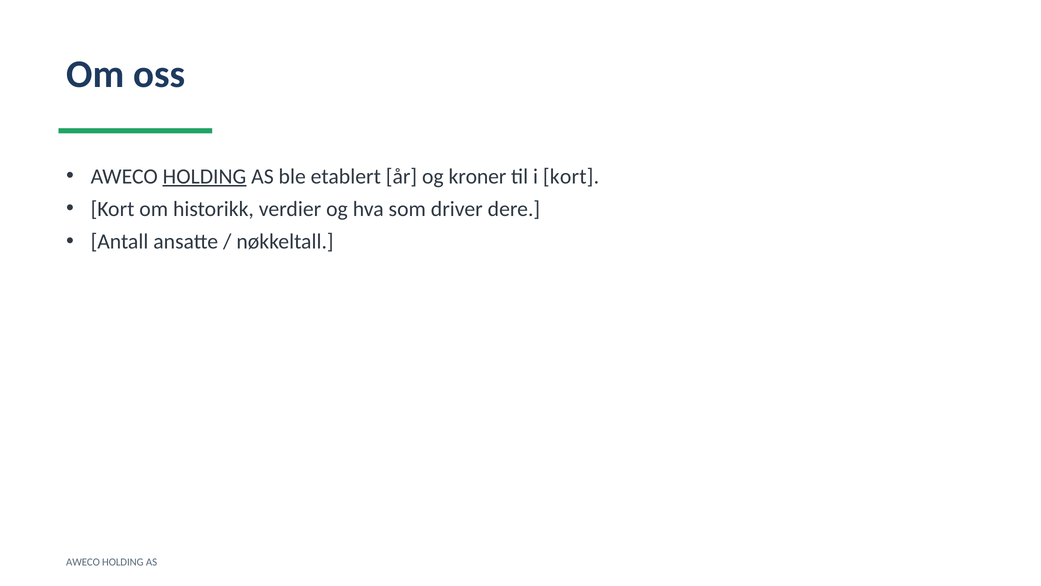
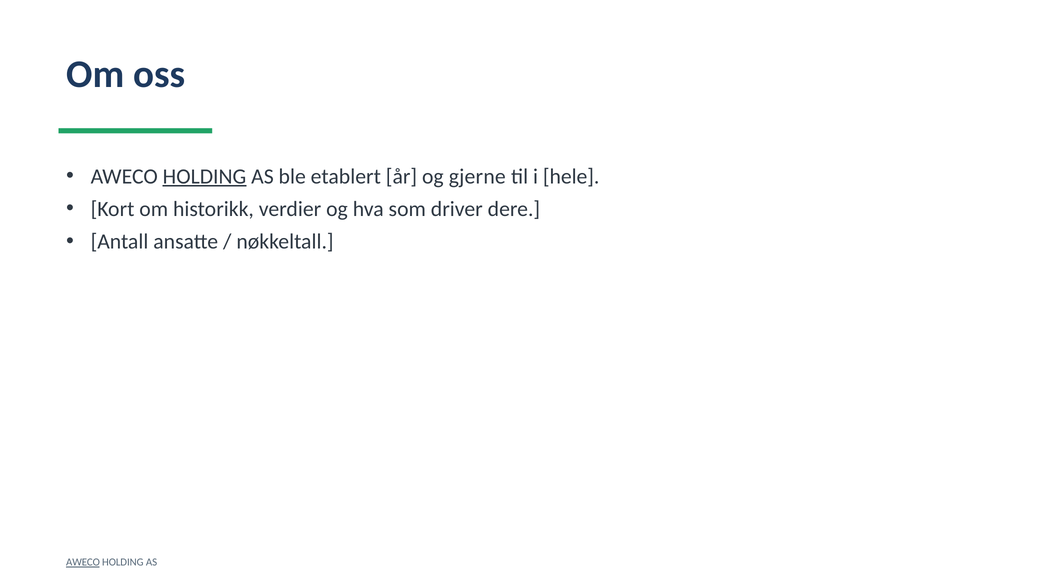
kroner: kroner -> gjerne
i kort: kort -> hele
AWECO at (83, 562) underline: none -> present
